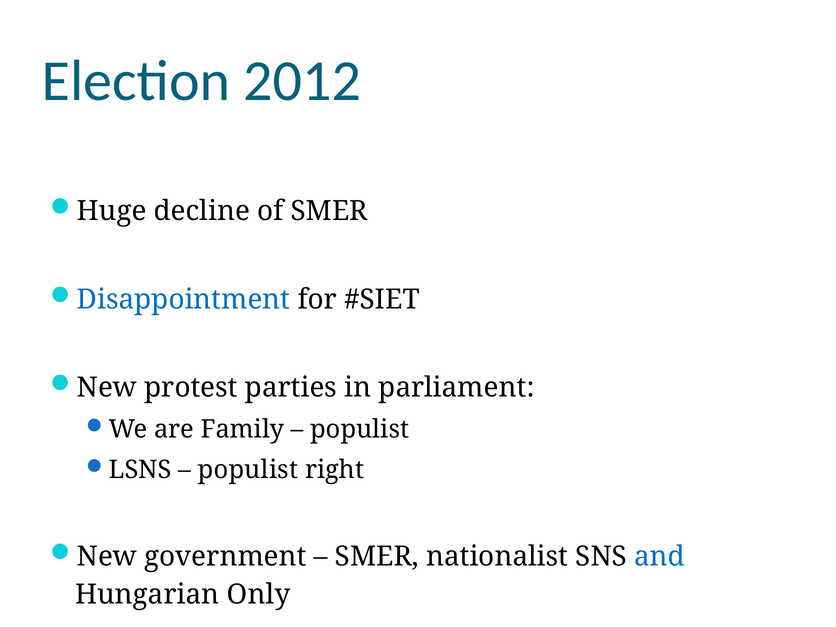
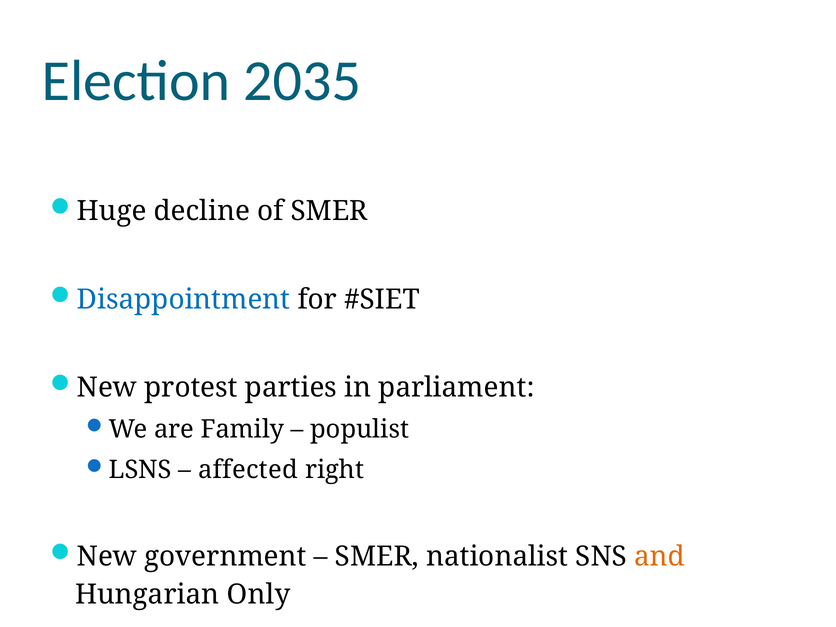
2012: 2012 -> 2035
populist at (248, 470): populist -> affected
and colour: blue -> orange
